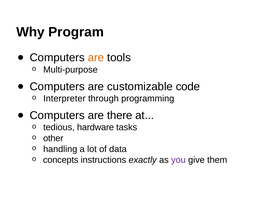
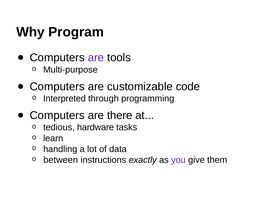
are at (96, 57) colour: orange -> purple
Interpreter: Interpreter -> Interpreted
other: other -> learn
concepts: concepts -> between
